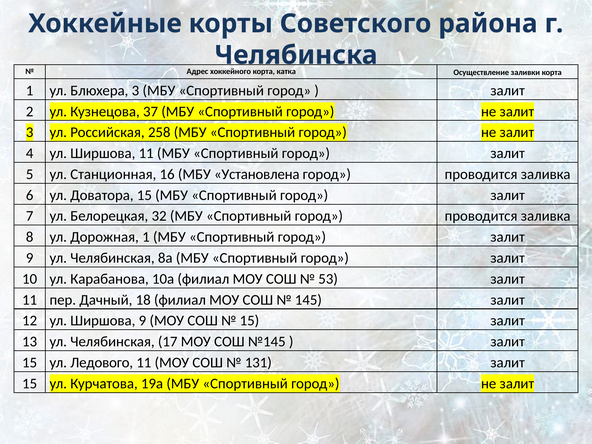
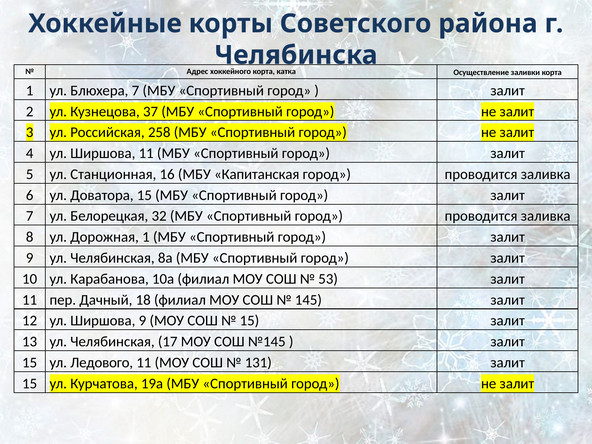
Блюхера 3: 3 -> 7
Установлена: Установлена -> Капитанская
